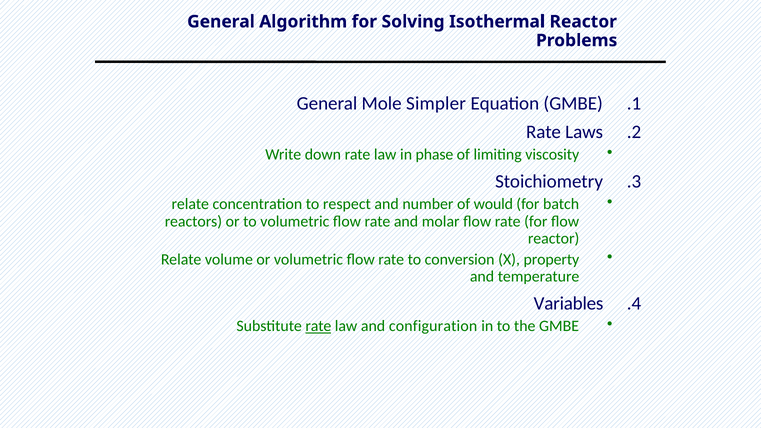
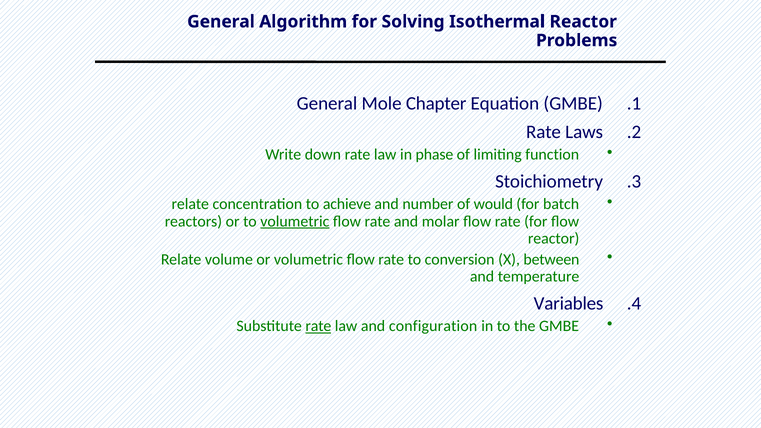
Simpler: Simpler -> Chapter
viscosity: viscosity -> function
respect: respect -> achieve
volumetric at (295, 221) underline: none -> present
property: property -> between
